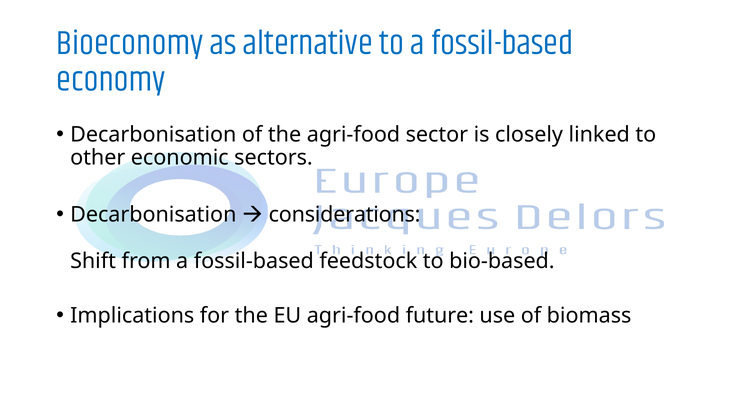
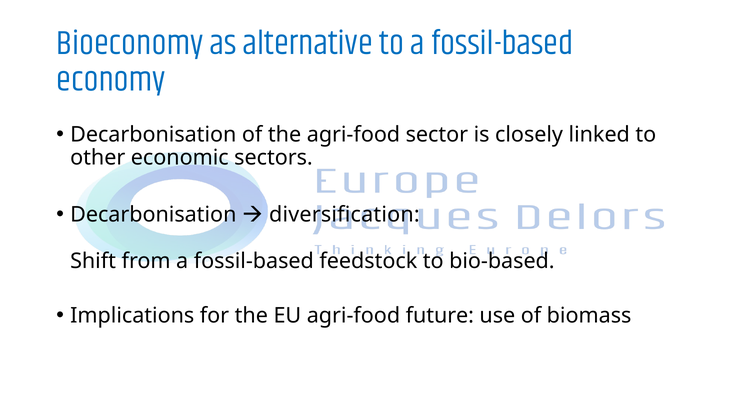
considerations: considerations -> diversification
